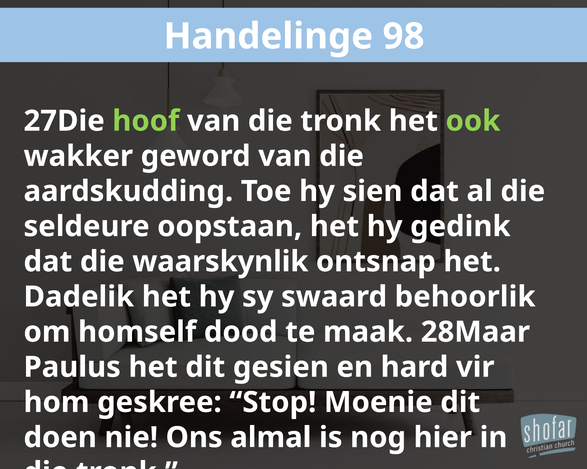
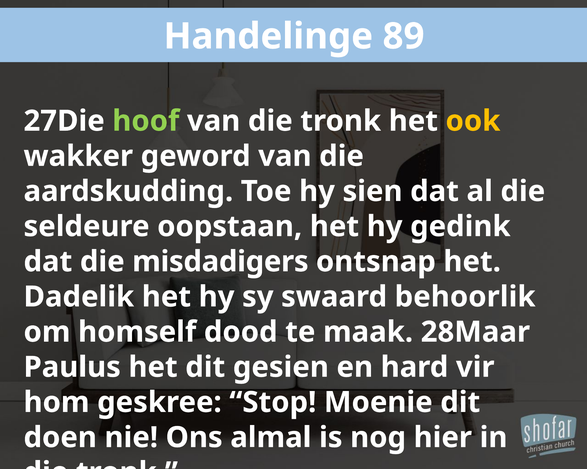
98: 98 -> 89
ook colour: light green -> yellow
waarskynlik: waarskynlik -> misdadigers
